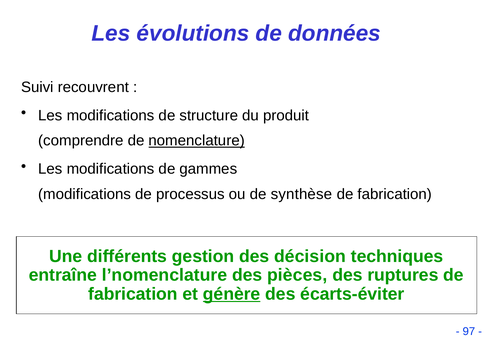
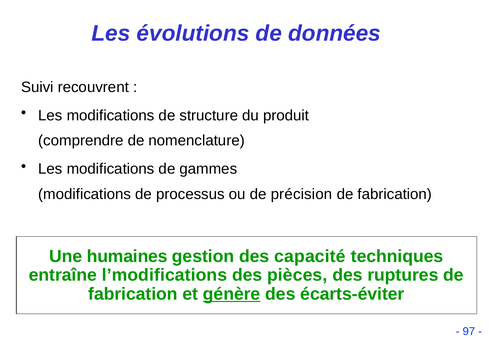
nomenclature underline: present -> none
synthèse: synthèse -> précision
différents: différents -> humaines
décision: décision -> capacité
l’nomenclature: l’nomenclature -> l’modifications
